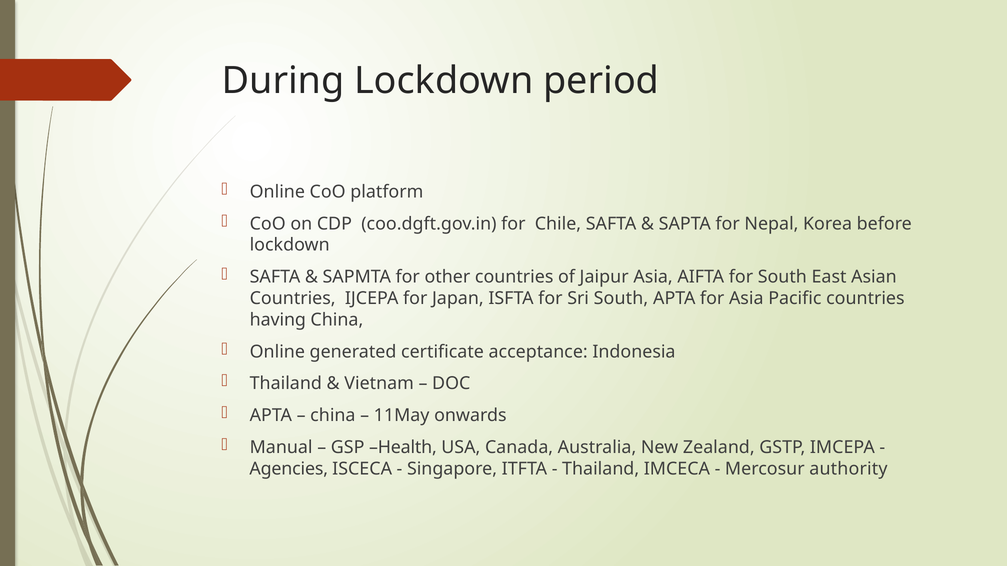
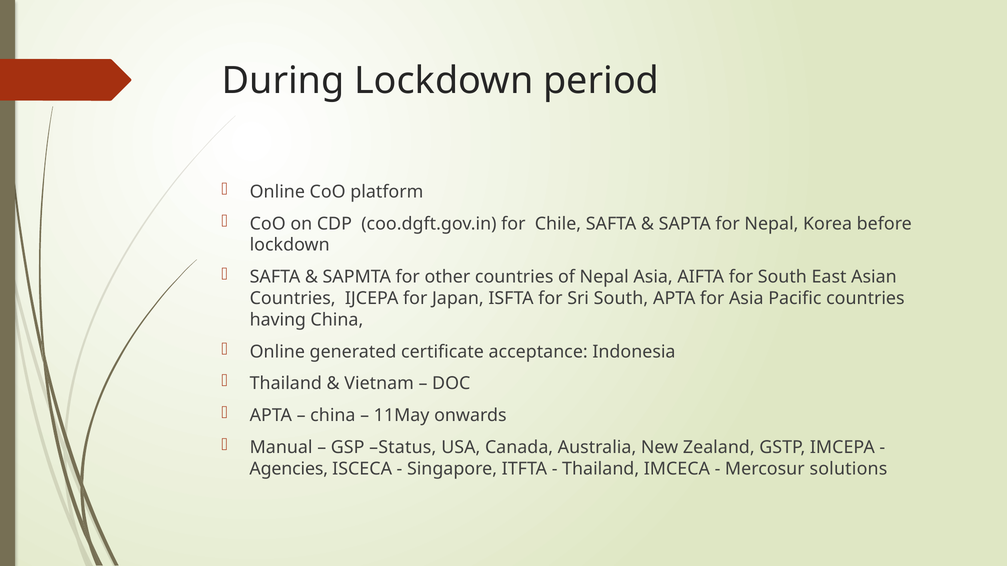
of Jaipur: Jaipur -> Nepal
Health: Health -> Status
authority: authority -> solutions
